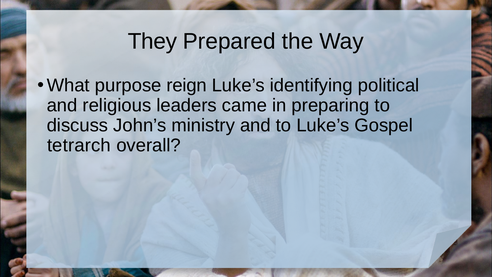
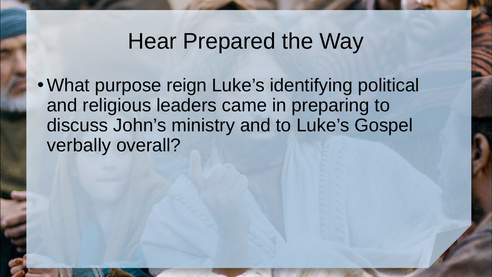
They: They -> Hear
tetrarch: tetrarch -> verbally
